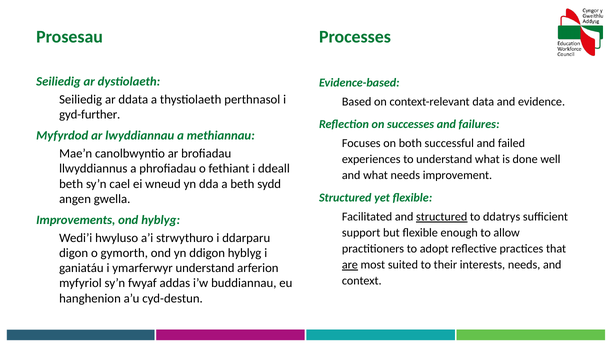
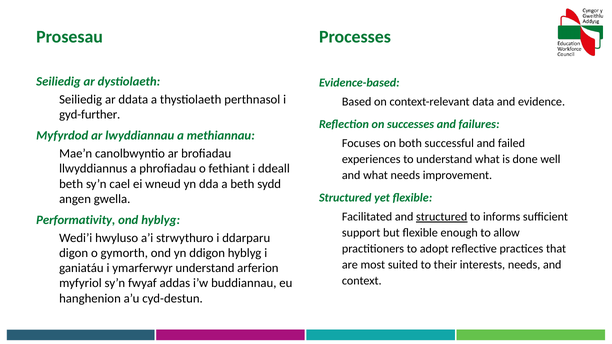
ddatrys: ddatrys -> informs
Improvements: Improvements -> Performativity
are underline: present -> none
